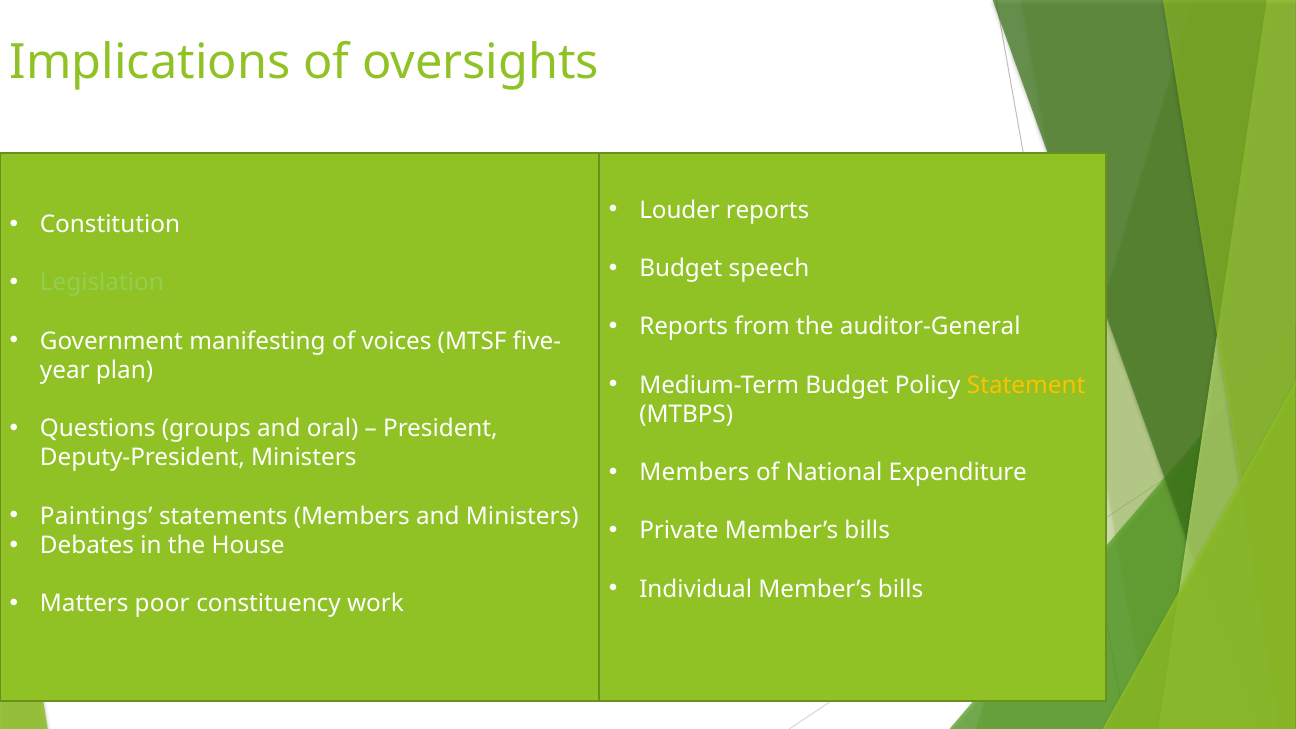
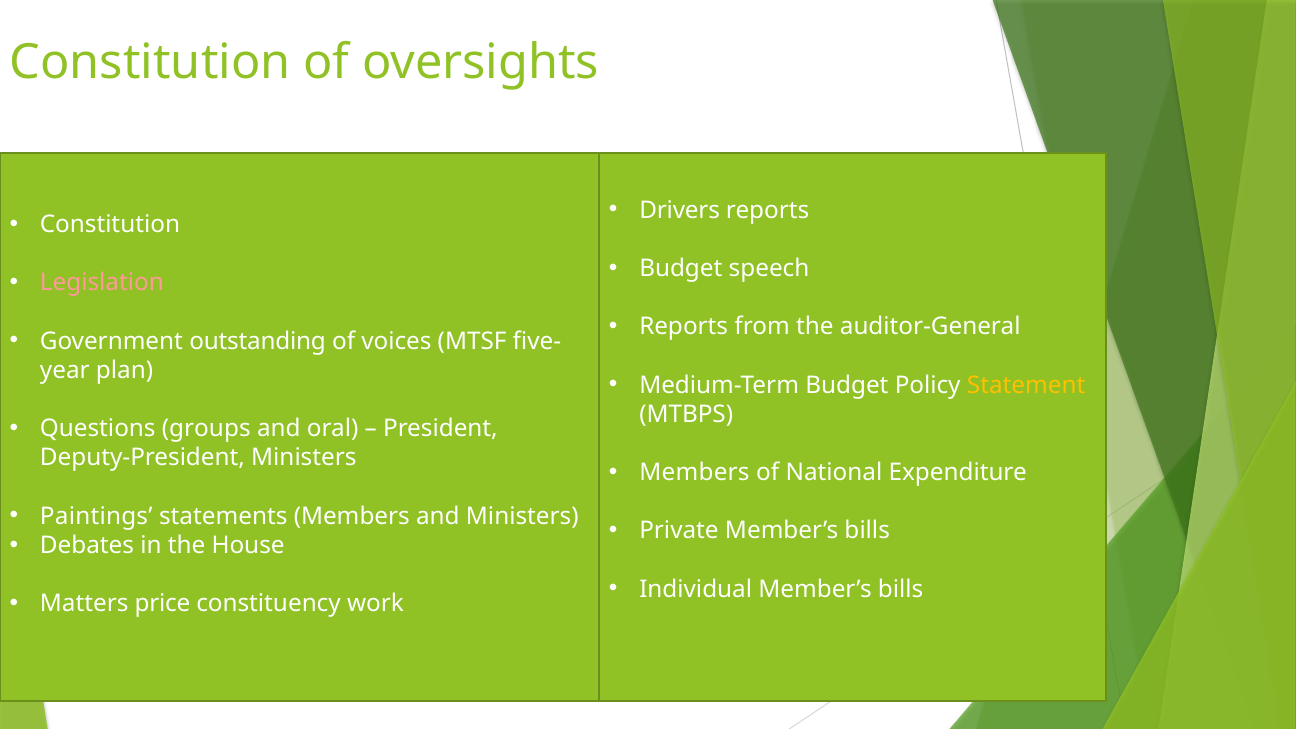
Implications at (150, 62): Implications -> Constitution
Louder: Louder -> Drivers
Legislation colour: light green -> pink
manifesting: manifesting -> outstanding
poor: poor -> price
